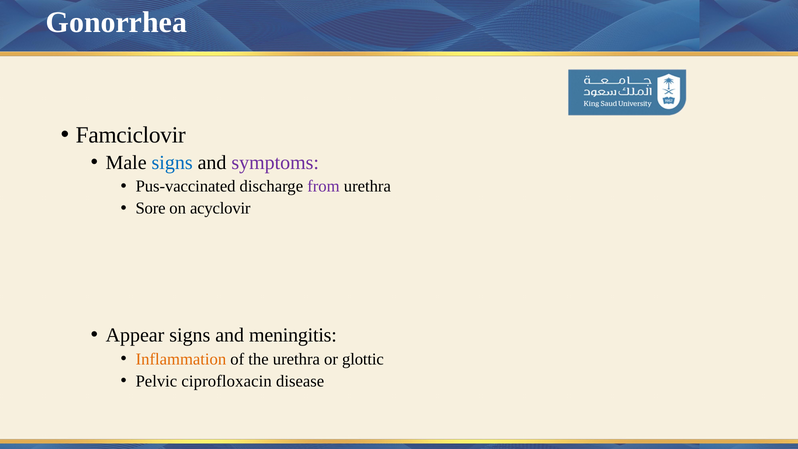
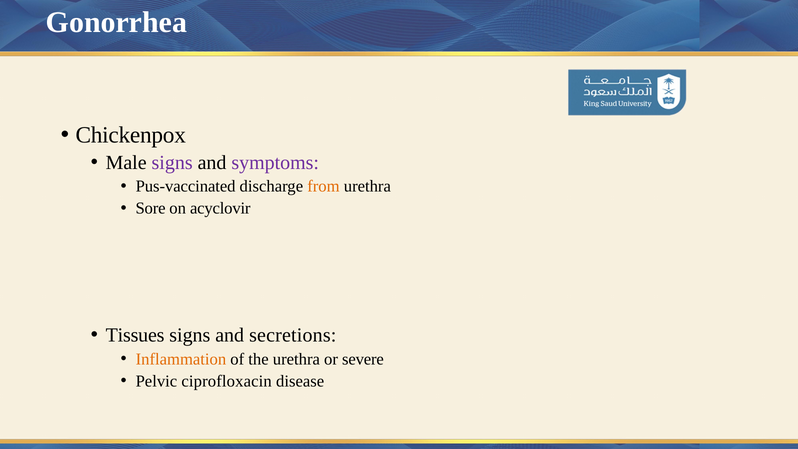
Famciclovir: Famciclovir -> Chickenpox
signs at (172, 162) colour: blue -> purple
from colour: purple -> orange
Appear: Appear -> Tissues
meningitis: meningitis -> secretions
glottic: glottic -> severe
